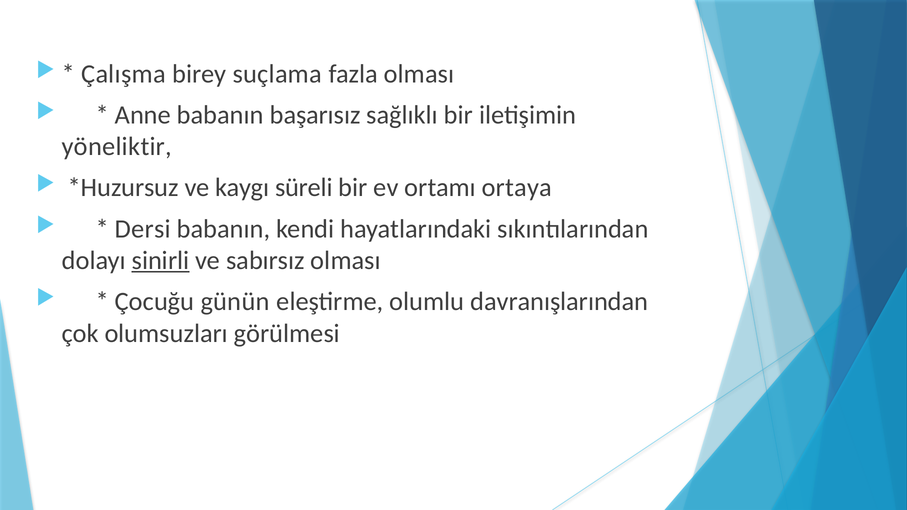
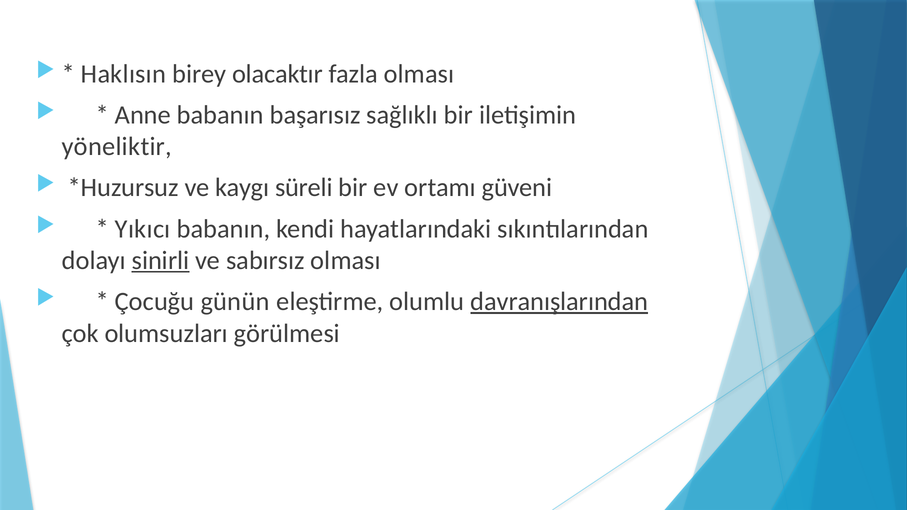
Çalışma: Çalışma -> Haklısın
suçlama: suçlama -> olacaktır
ortaya: ortaya -> güveni
Dersi: Dersi -> Yıkıcı
davranışlarından underline: none -> present
